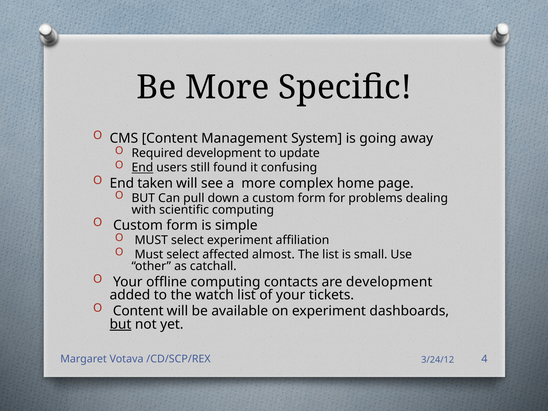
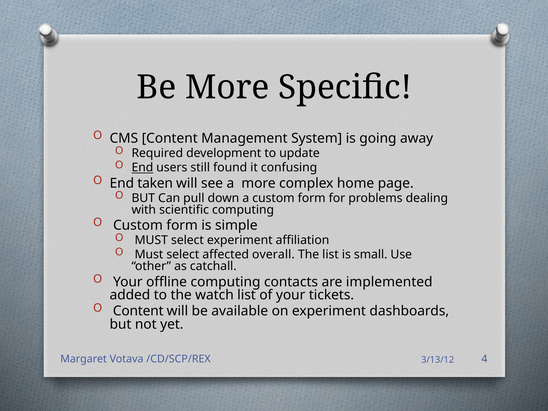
almost: almost -> overall
are development: development -> implemented
but at (120, 324) underline: present -> none
3/24/12: 3/24/12 -> 3/13/12
